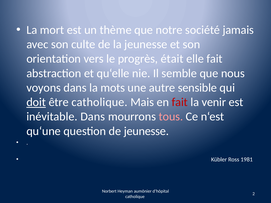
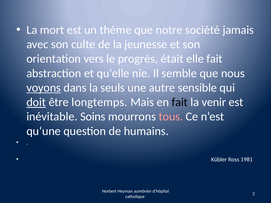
voyons underline: none -> present
mots: mots -> seuls
être catholique: catholique -> longtemps
fait at (180, 102) colour: red -> black
inévitable Dans: Dans -> Soins
de jeunesse: jeunesse -> humains
